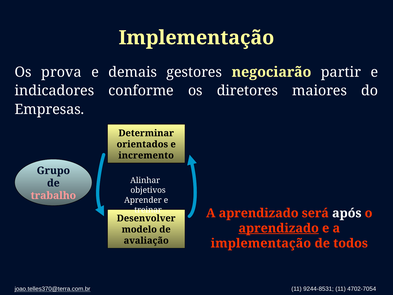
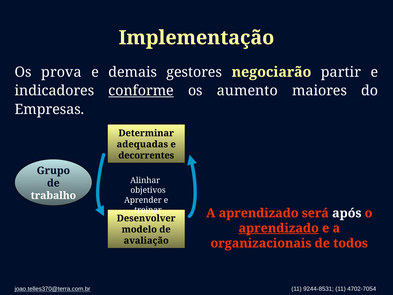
conforme underline: none -> present
diretores: diretores -> aumento
orientados: orientados -> adequadas
incremento: incremento -> decorrentes
trabalho colour: pink -> white
implementação at (261, 243): implementação -> organizacionais
